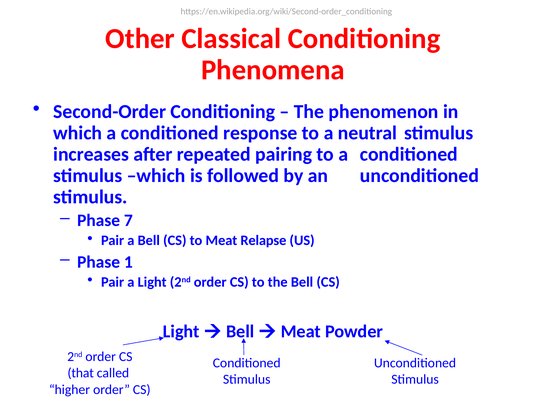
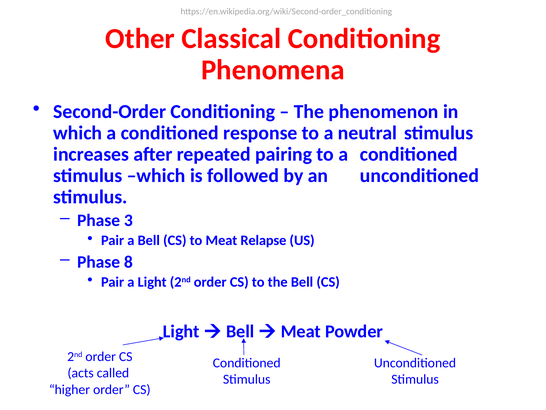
7: 7 -> 3
1: 1 -> 8
that: that -> acts
